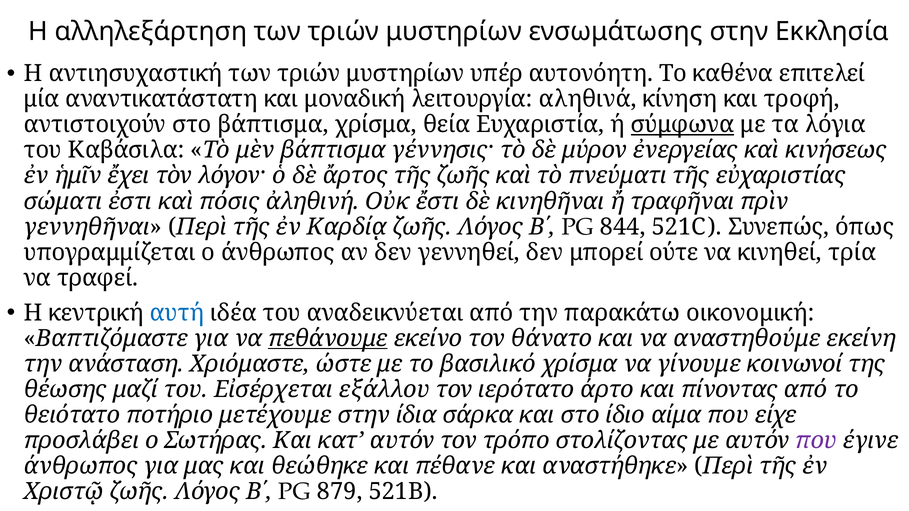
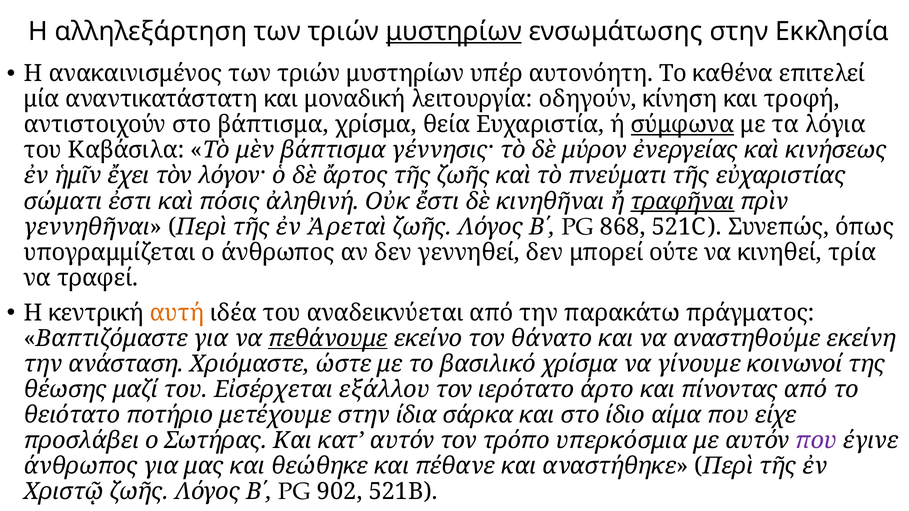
μυστηρίων at (454, 31) underline: none -> present
αντιησυχαστική: αντιησυχαστική -> ανακαινισμένος
αληθινά: αληθινά -> οδηγούν
τραφῆναι underline: none -> present
Καρδίᾳ: Καρδίᾳ -> Ἀρεταὶ
844: 844 -> 868
αυτή colour: blue -> orange
οικονομική: οικονομική -> πράγματος
στολίζοντας: στολίζοντας -> υπερκόσμια
879: 879 -> 902
